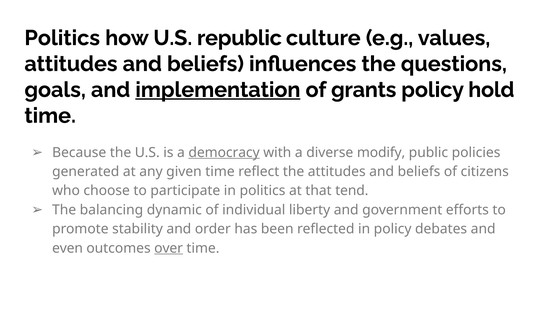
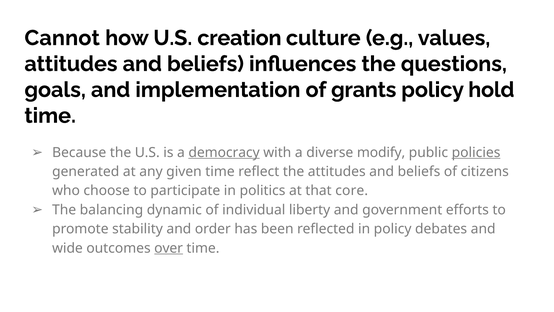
Politics at (62, 38): Politics -> Cannot
republic: republic -> creation
implementation underline: present -> none
policies underline: none -> present
tend: tend -> core
even: even -> wide
